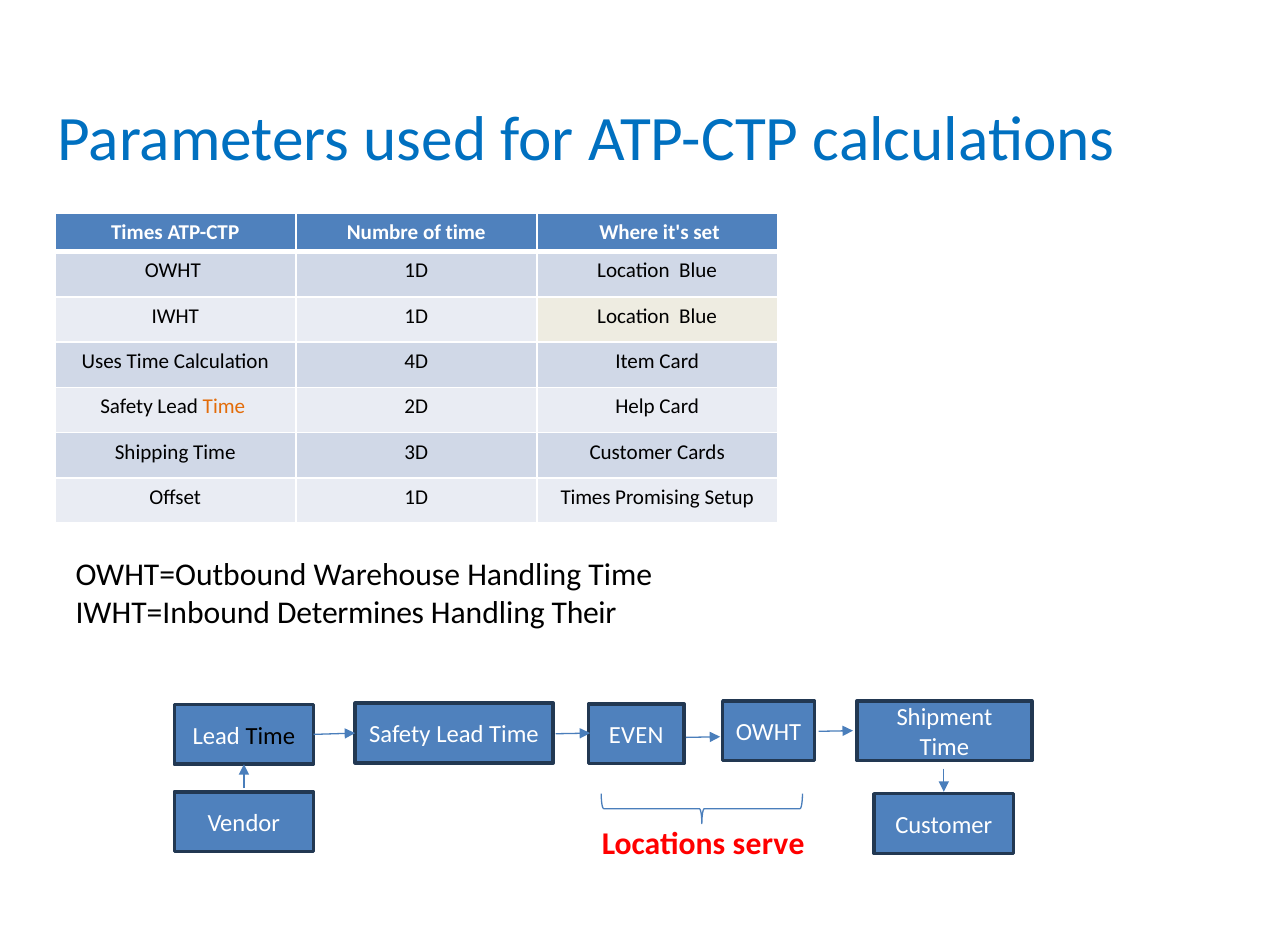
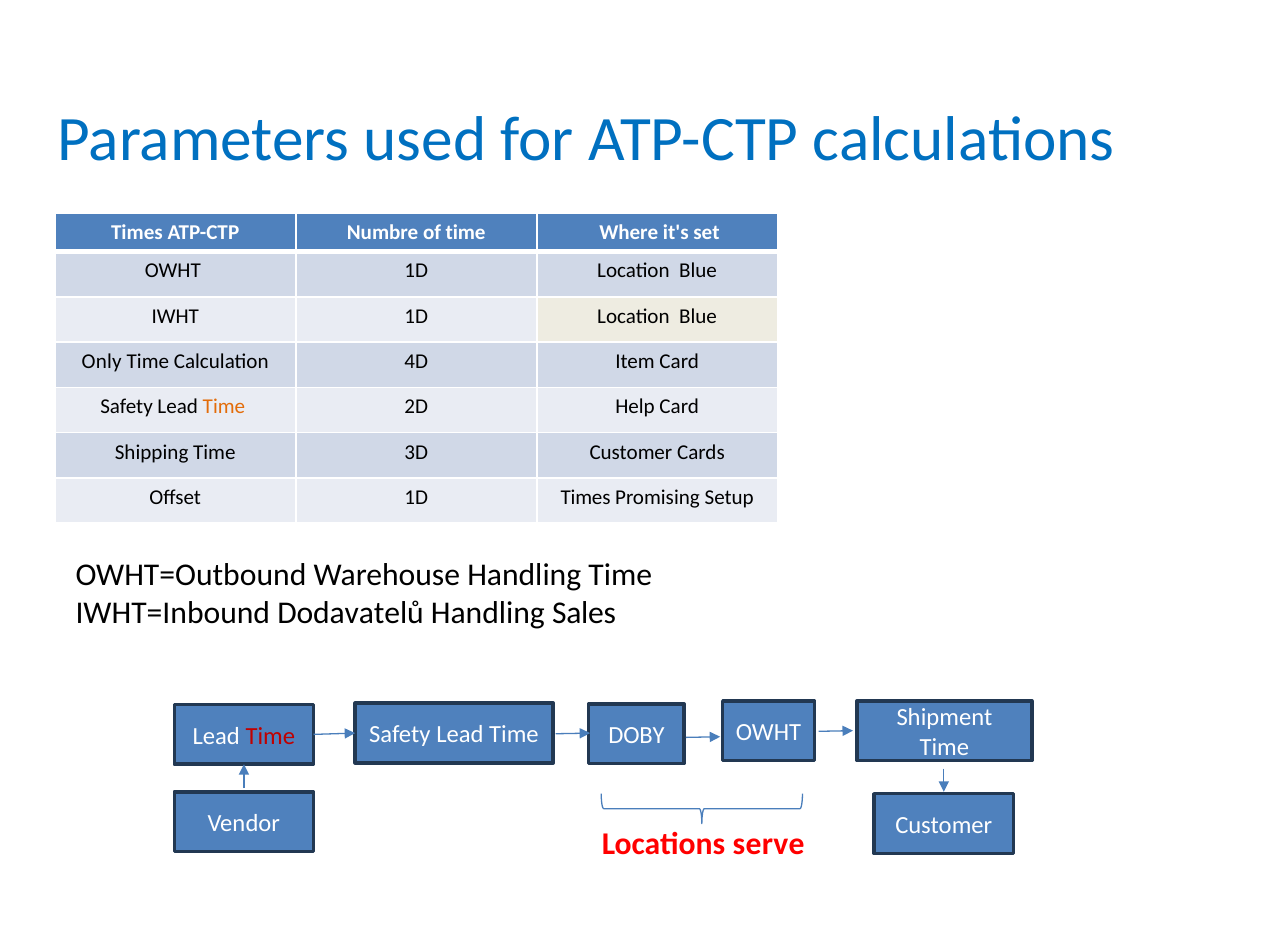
Uses: Uses -> Only
Determines: Determines -> Dodavatelů
Their: Their -> Sales
Time at (270, 736) colour: black -> red
EVEN: EVEN -> DOBY
